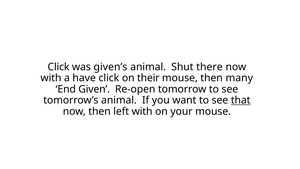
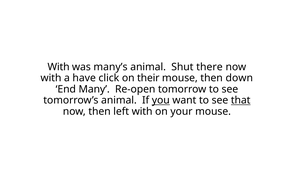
Click at (59, 67): Click -> With
given’s: given’s -> many’s
many: many -> down
Given: Given -> Many
you underline: none -> present
